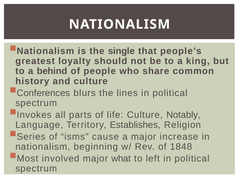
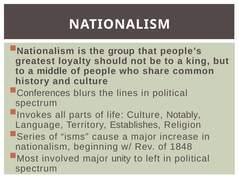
single: single -> group
behind: behind -> middle
what: what -> unity
